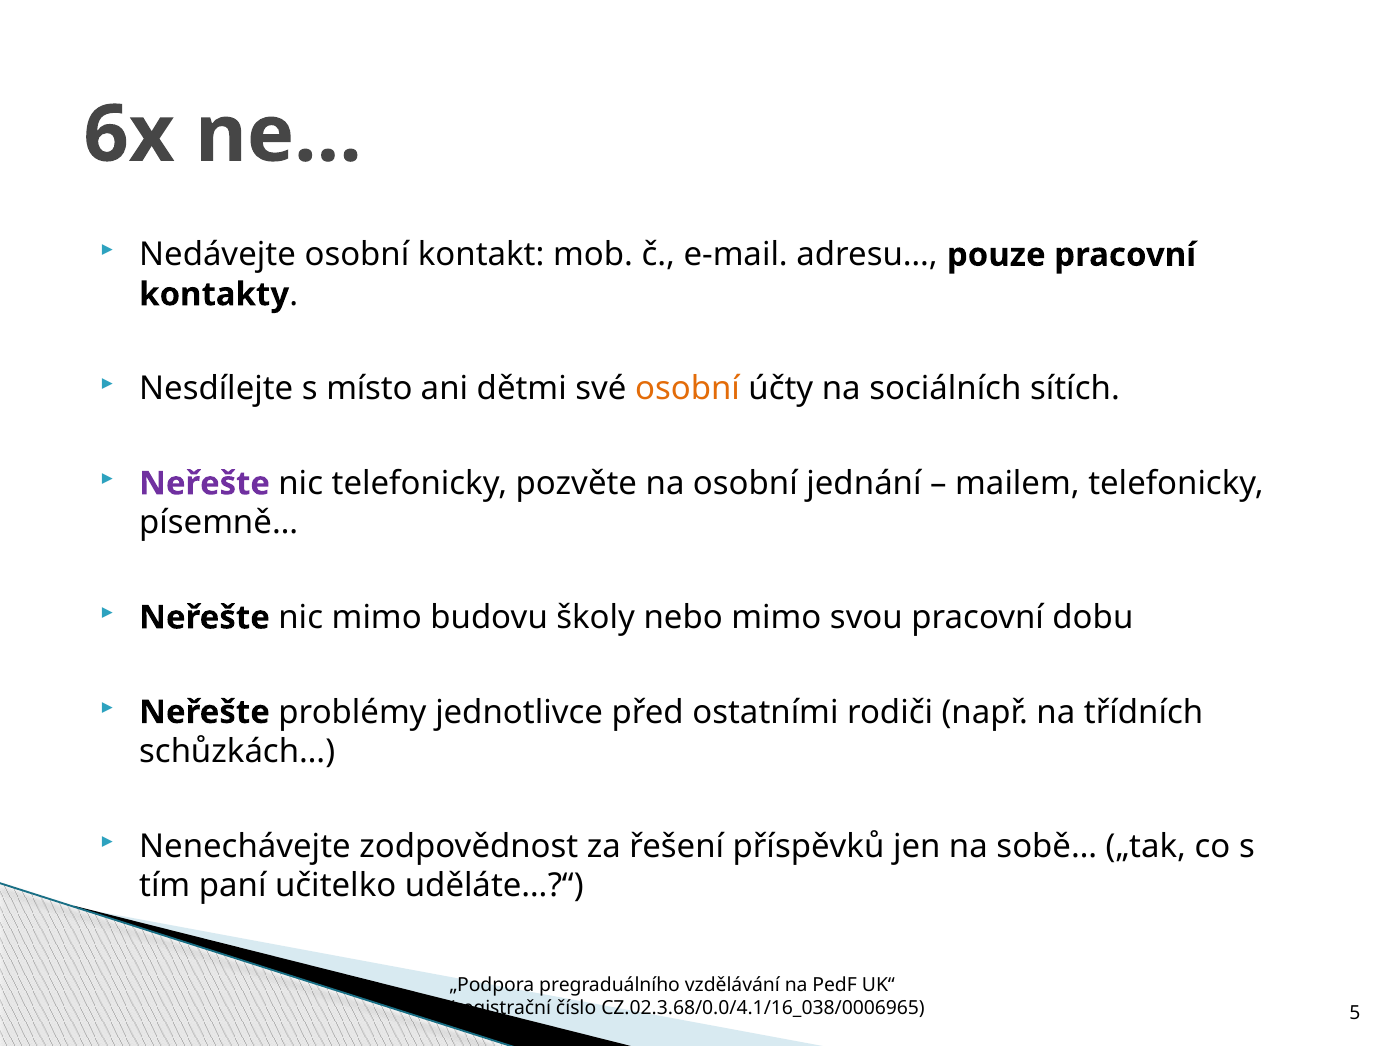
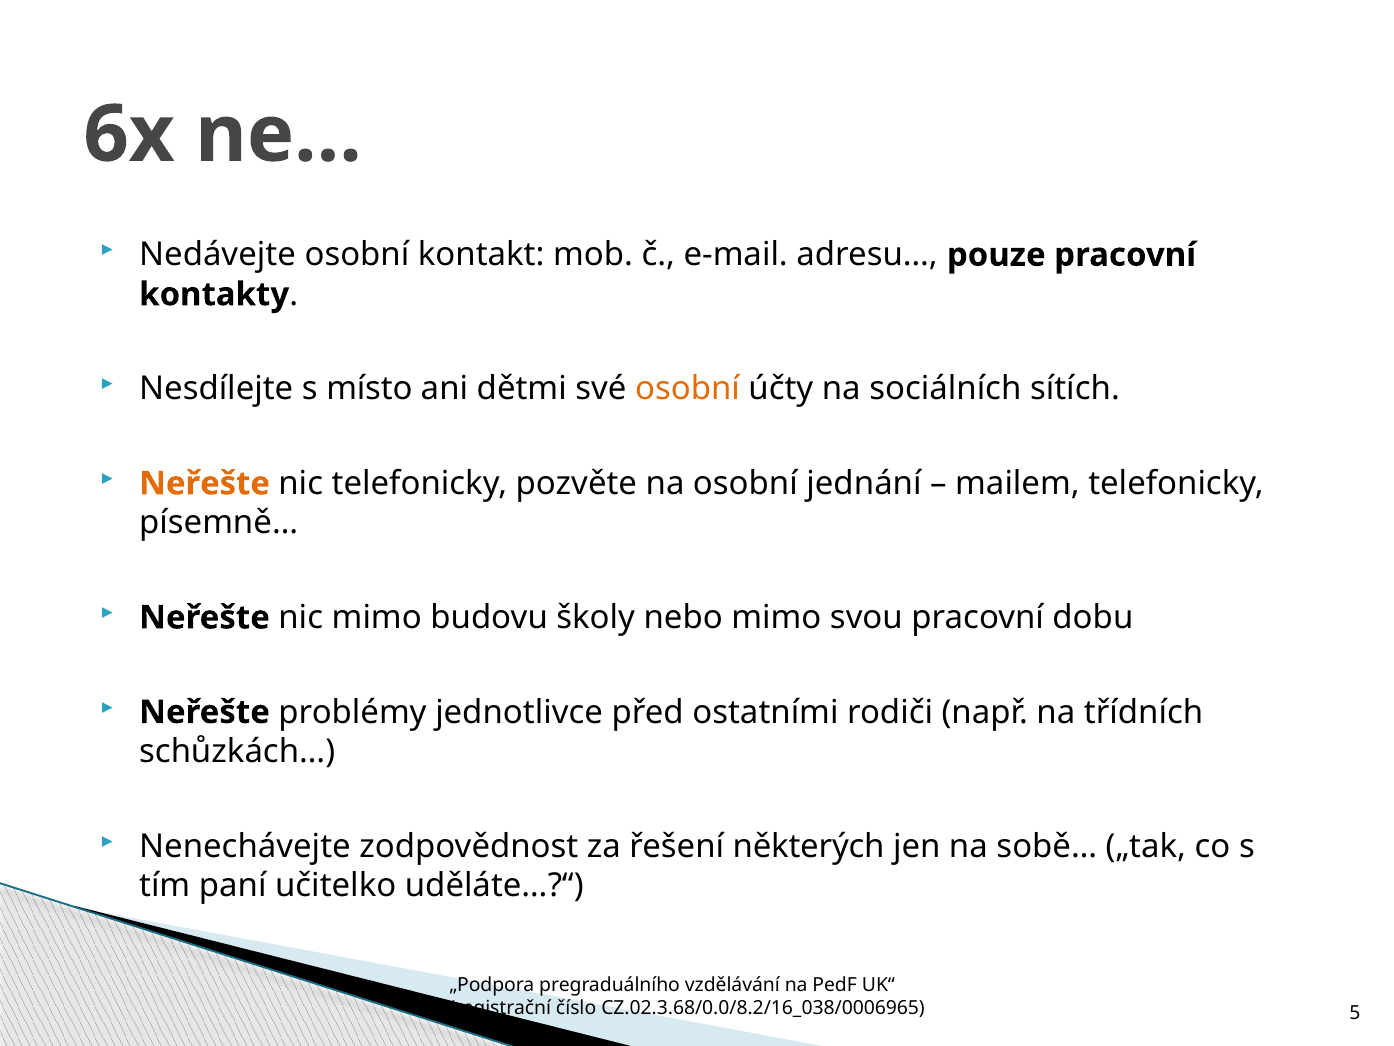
Neřešte at (205, 483) colour: purple -> orange
příspěvků: příspěvků -> některých
CZ.02.3.68/0.0/4.1/16_038/0006965: CZ.02.3.68/0.0/4.1/16_038/0006965 -> CZ.02.3.68/0.0/8.2/16_038/0006965
